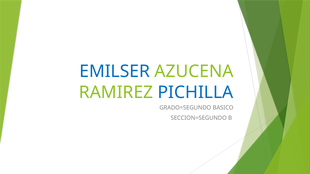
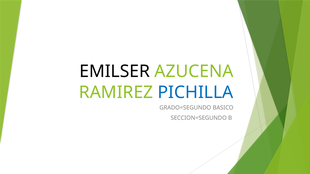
EMILSER colour: blue -> black
